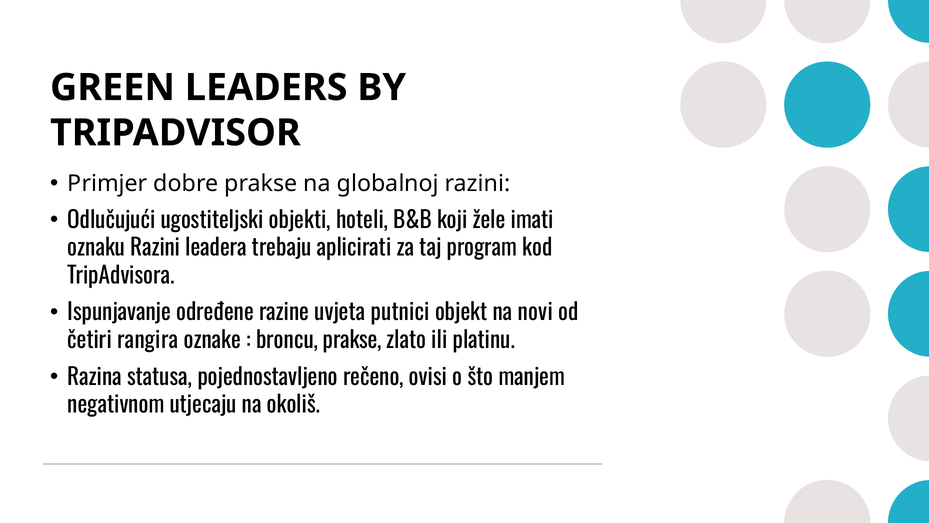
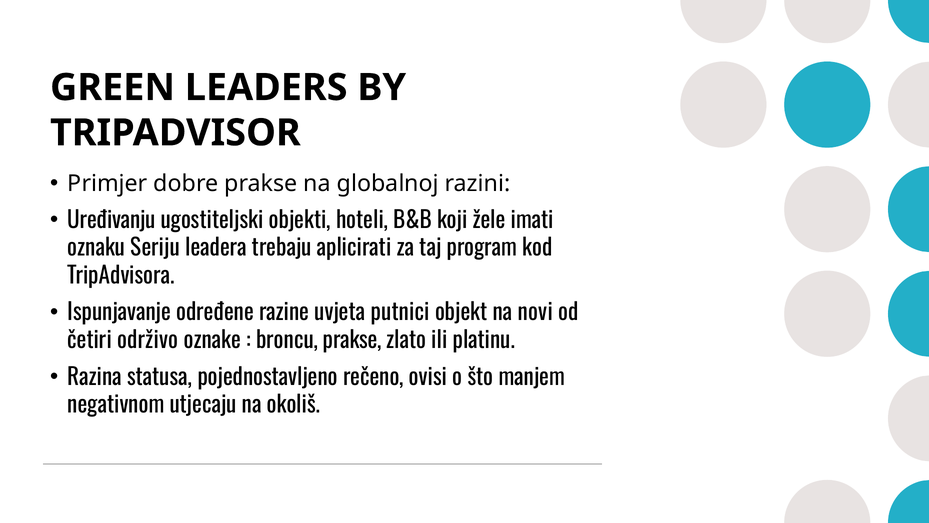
Odlučujući: Odlučujući -> Uređivanju
oznaku Razini: Razini -> Seriju
rangira: rangira -> održivo
